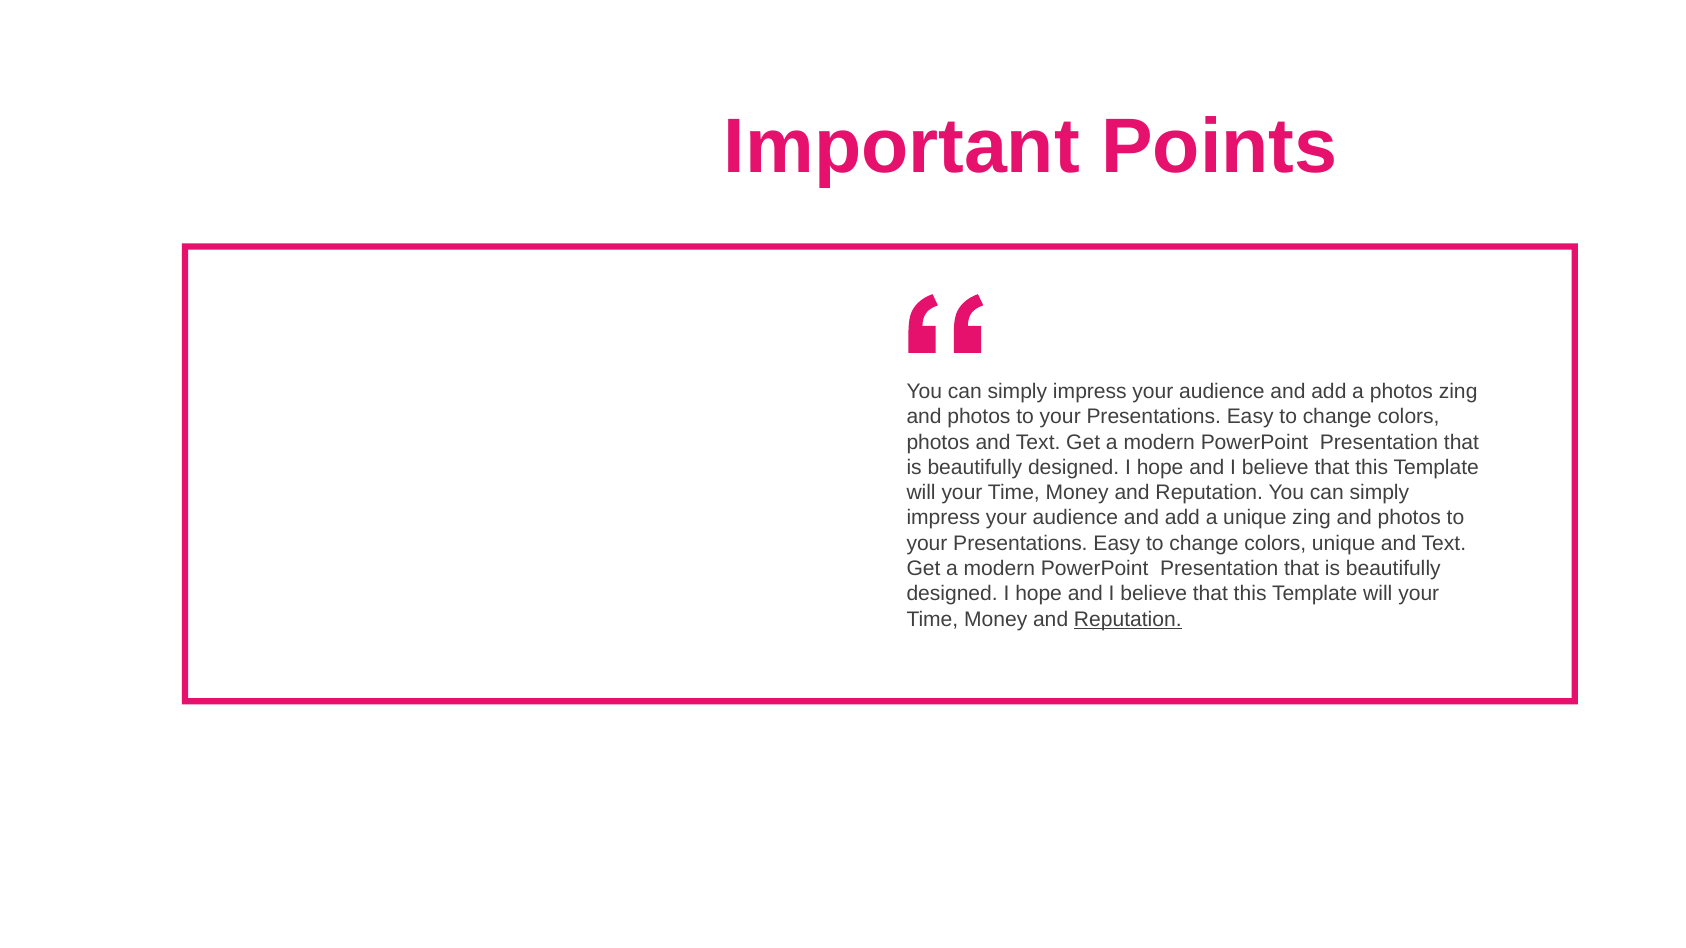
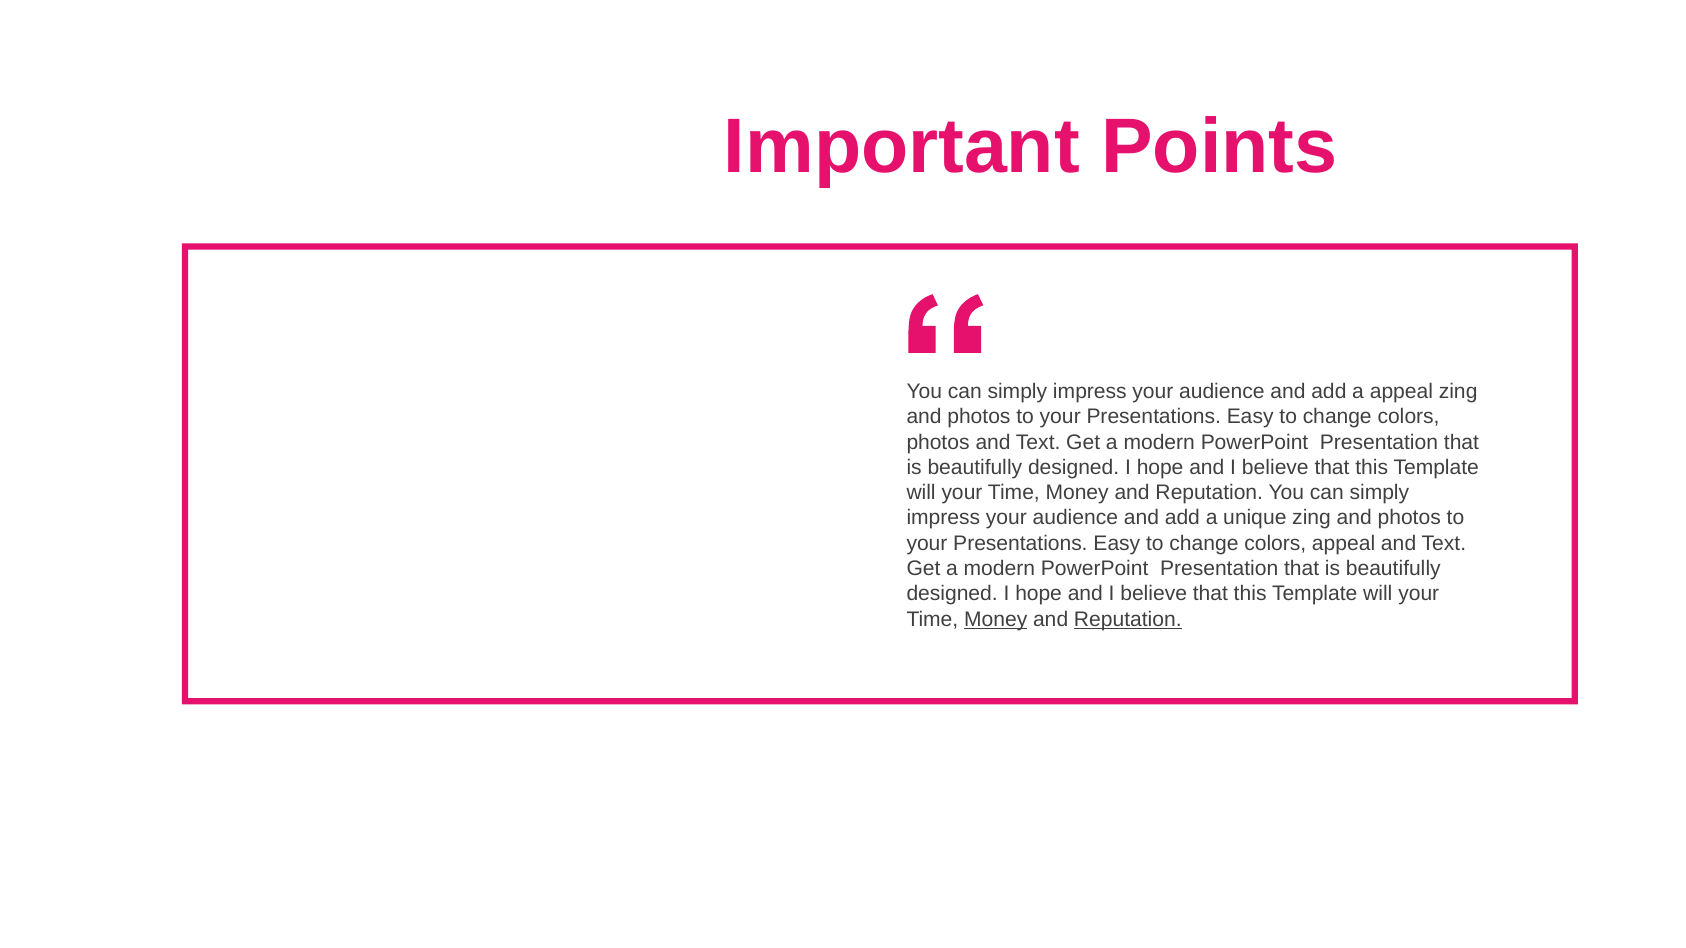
a photos: photos -> appeal
colors unique: unique -> appeal
Money at (996, 619) underline: none -> present
